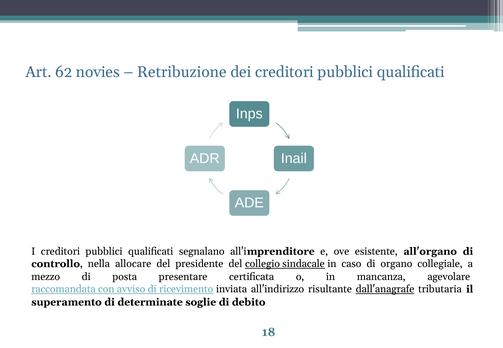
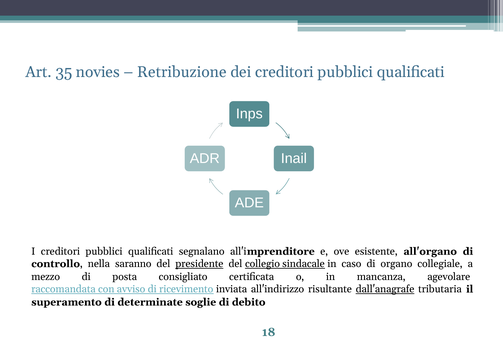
62: 62 -> 35
allocare: allocare -> saranno
presidente underline: none -> present
presentare: presentare -> consigliato
